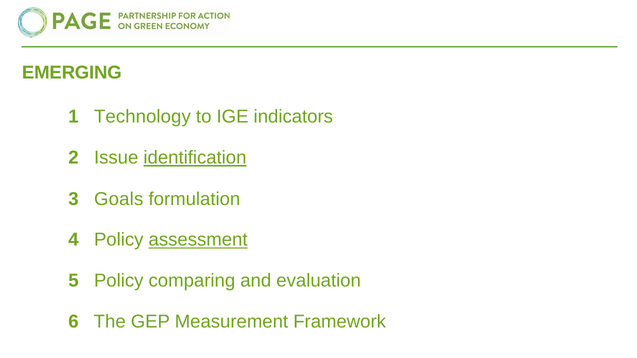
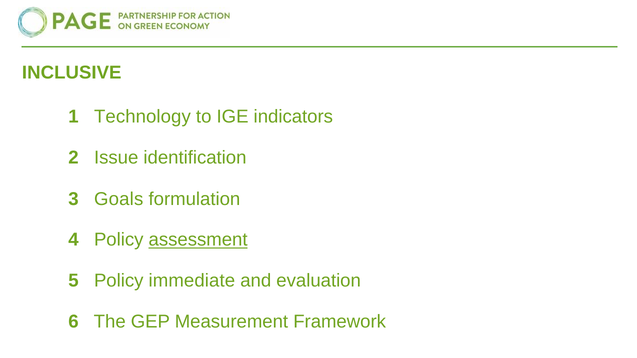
EMERGING: EMERGING -> INCLUSIVE
identification underline: present -> none
comparing: comparing -> immediate
